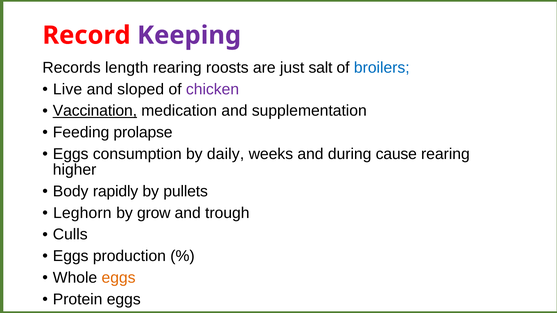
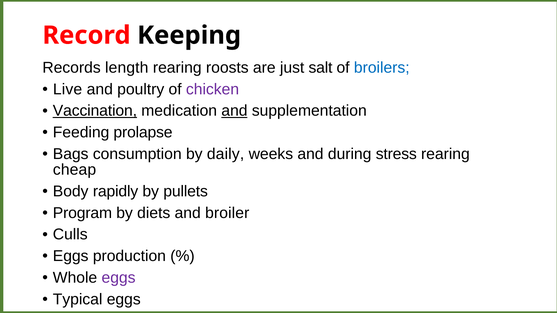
Keeping colour: purple -> black
sloped: sloped -> poultry
and at (234, 111) underline: none -> present
Eggs at (71, 154): Eggs -> Bags
cause: cause -> stress
higher: higher -> cheap
Leghorn: Leghorn -> Program
grow: grow -> diets
trough: trough -> broiler
eggs at (119, 278) colour: orange -> purple
Protein: Protein -> Typical
